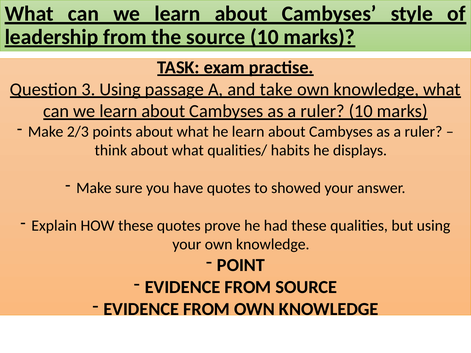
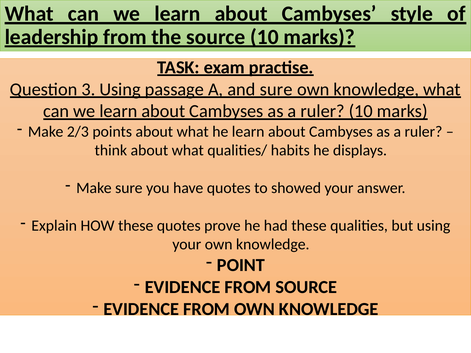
and take: take -> sure
